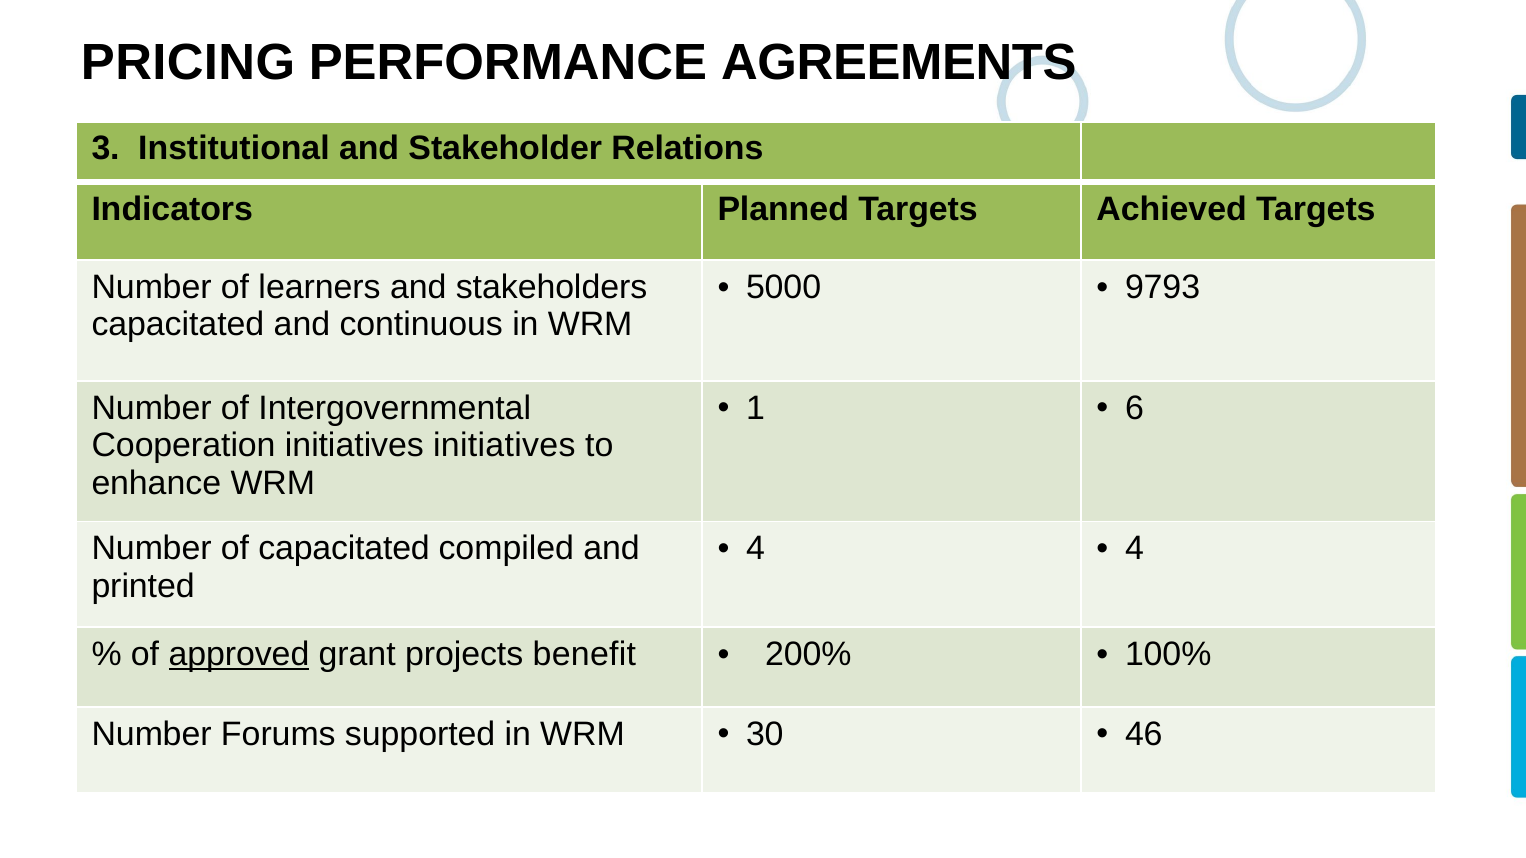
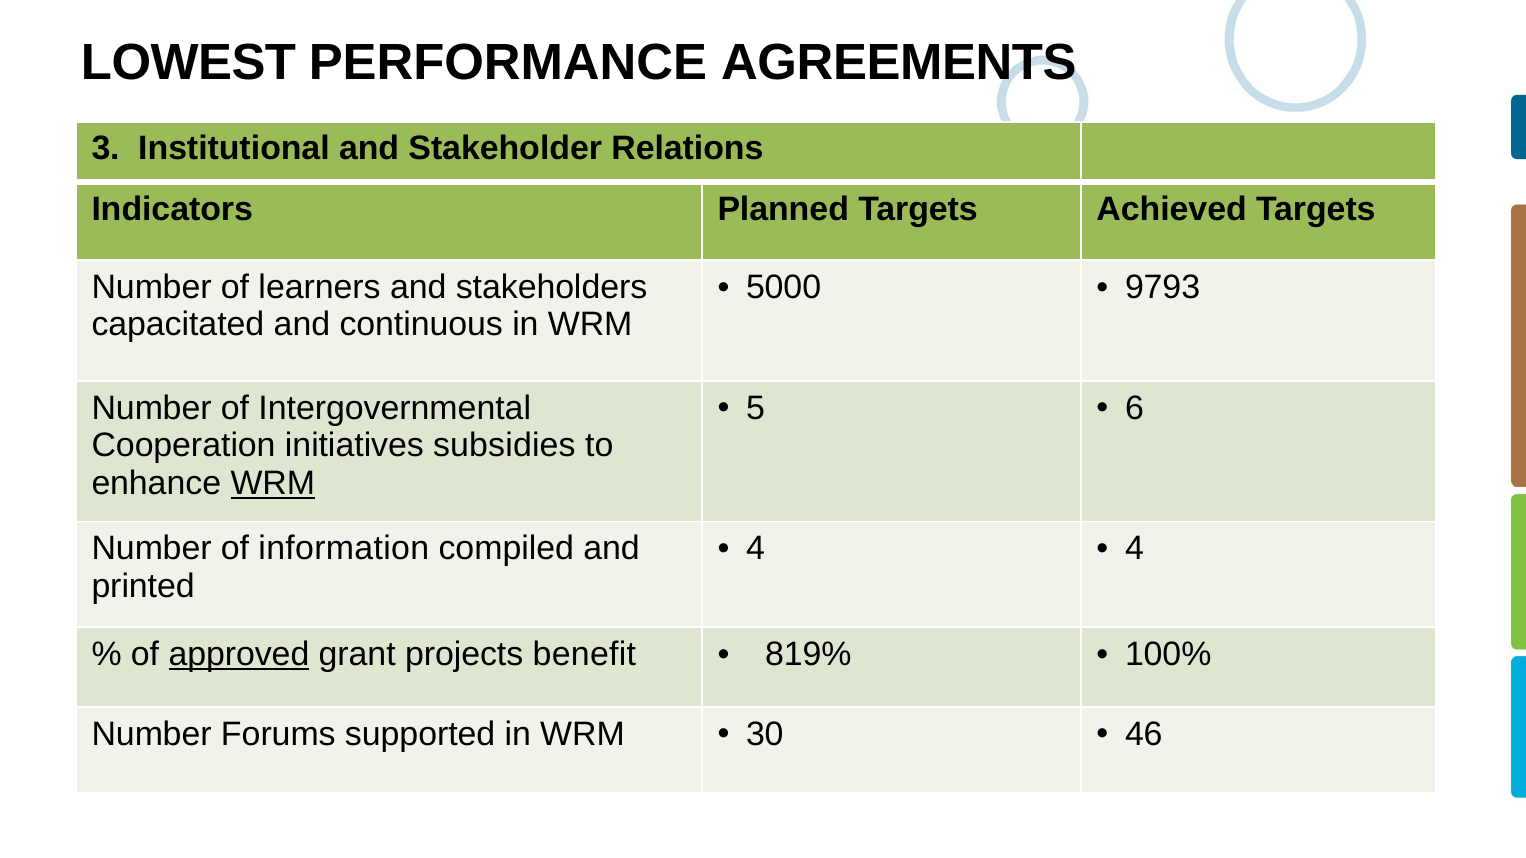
PRICING: PRICING -> LOWEST
1: 1 -> 5
initiatives initiatives: initiatives -> subsidies
WRM at (273, 483) underline: none -> present
of capacitated: capacitated -> information
200%: 200% -> 819%
